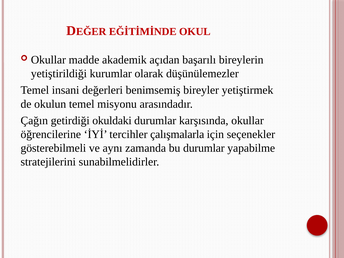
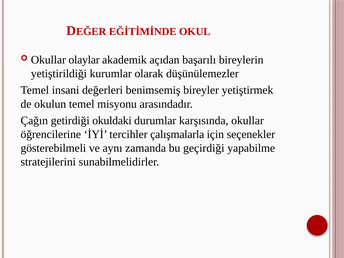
madde: madde -> olaylar
bu durumlar: durumlar -> geçirdiği
